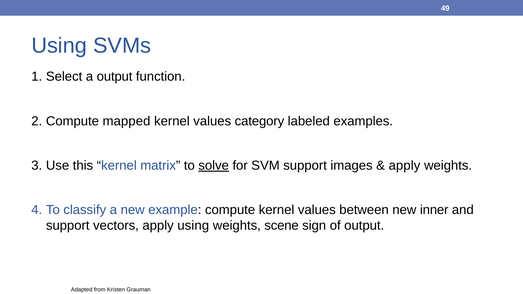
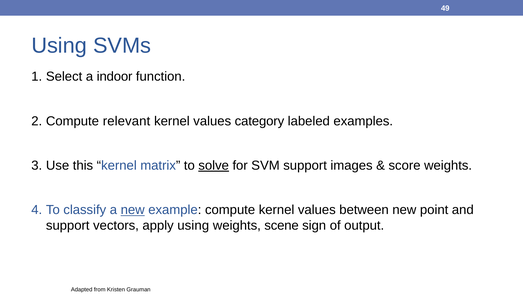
a output: output -> indoor
mapped: mapped -> relevant
apply at (404, 166): apply -> score
new at (133, 210) underline: none -> present
inner: inner -> point
